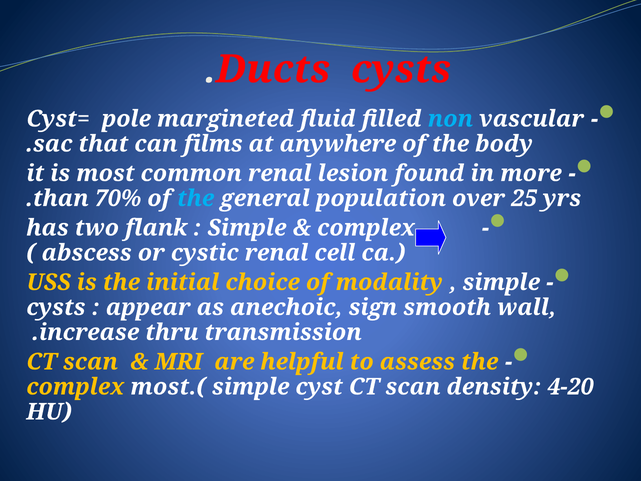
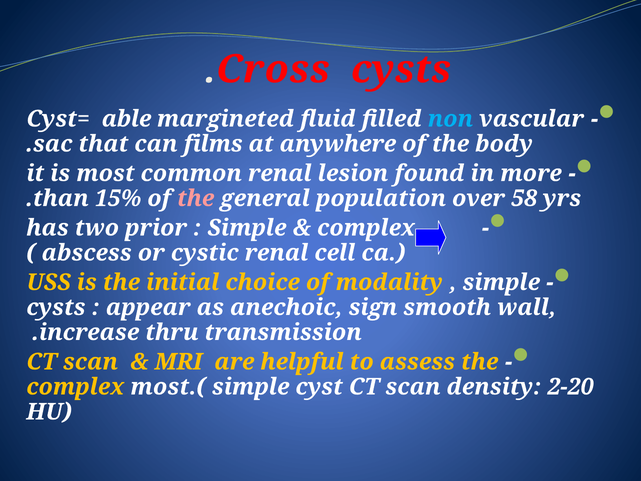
Ducts: Ducts -> Cross
pole: pole -> able
70%: 70% -> 15%
the at (196, 198) colour: light blue -> pink
25: 25 -> 58
flank: flank -> prior
4-20: 4-20 -> 2-20
